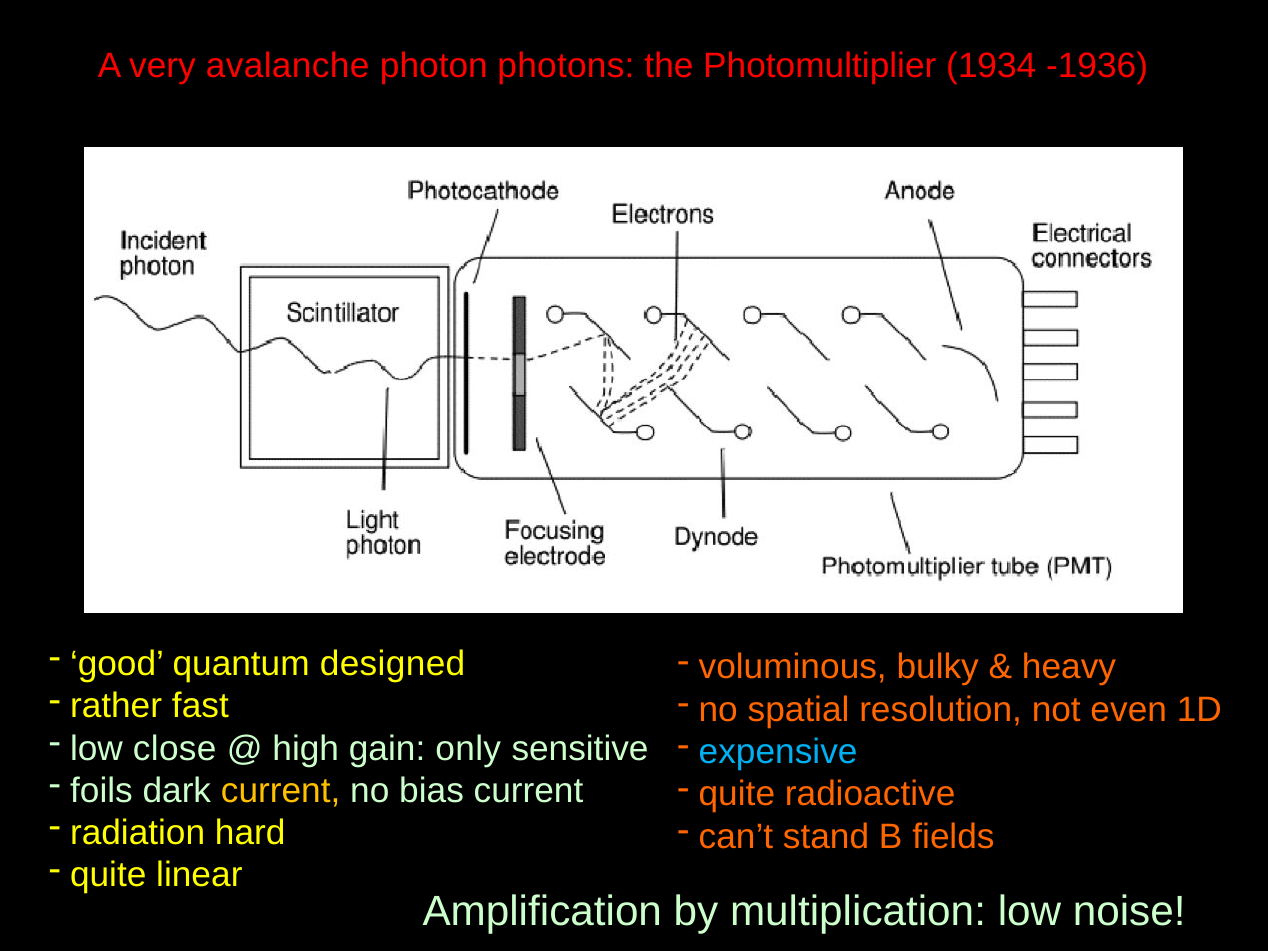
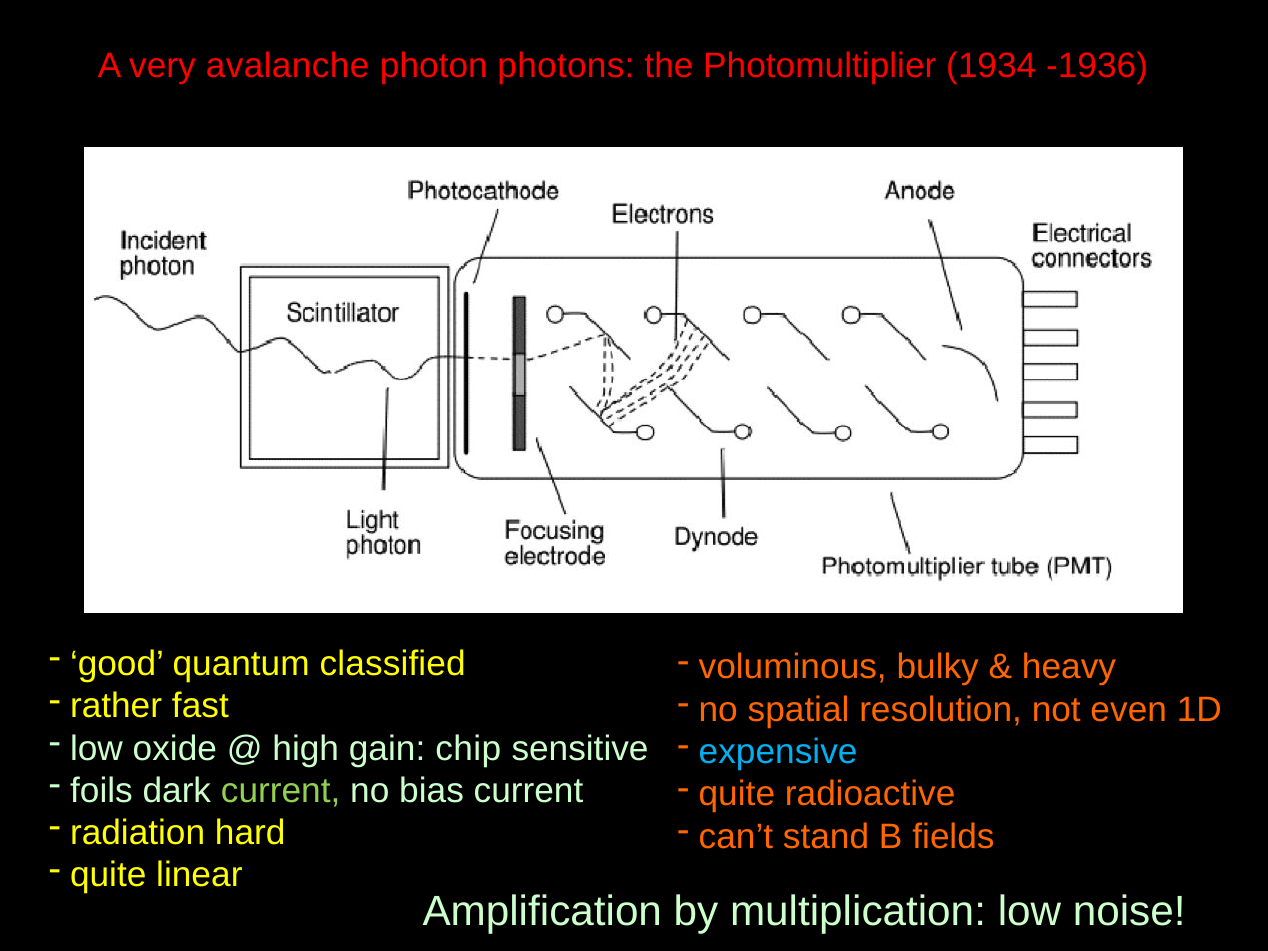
designed: designed -> classified
close: close -> oxide
only: only -> chip
current at (281, 791) colour: yellow -> light green
